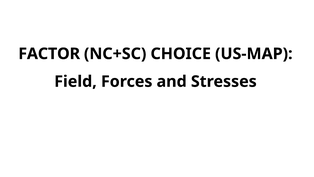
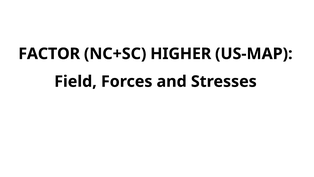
CHOICE: CHOICE -> HIGHER
